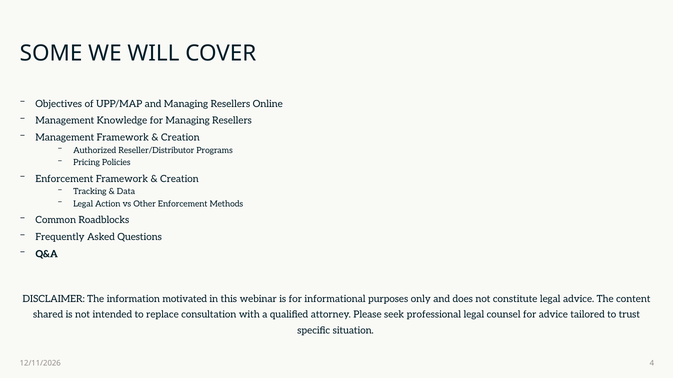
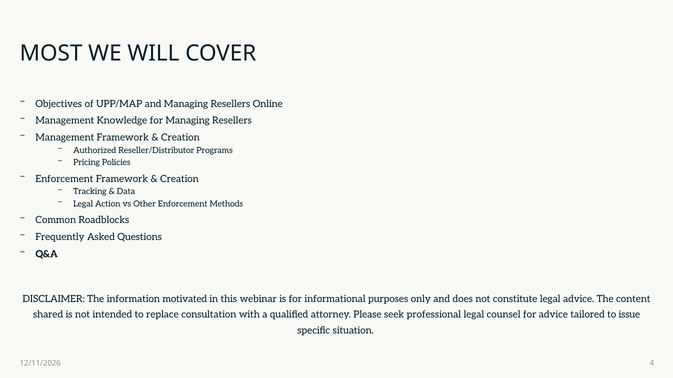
SOME: SOME -> MOST
trust: trust -> issue
